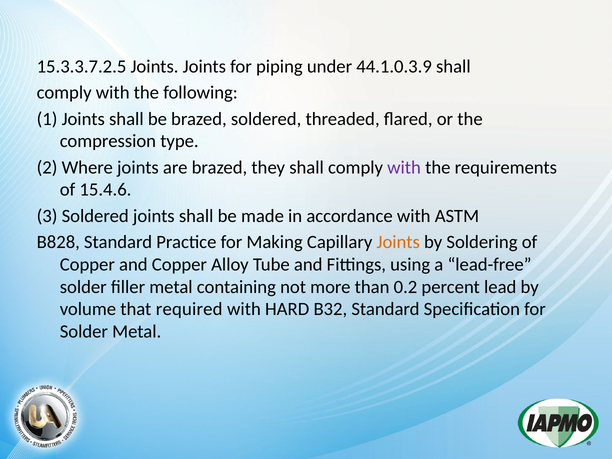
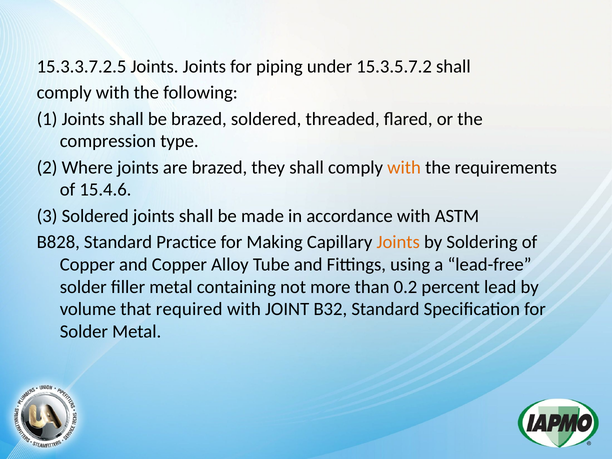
44.1.0.3.9: 44.1.0.3.9 -> 15.3.5.7.2
with at (404, 167) colour: purple -> orange
HARD: HARD -> JOINT
